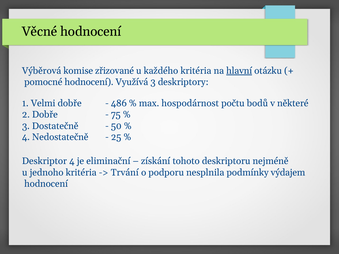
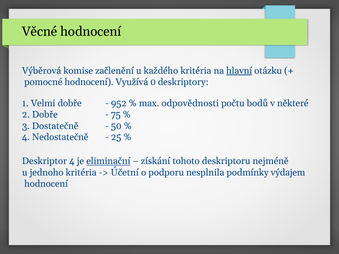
zřizované: zřizované -> začlenění
Využívá 3: 3 -> 0
486: 486 -> 952
hospodárnost: hospodárnost -> odpovědnosti
eliminační underline: none -> present
Trvání: Trvání -> Účetní
